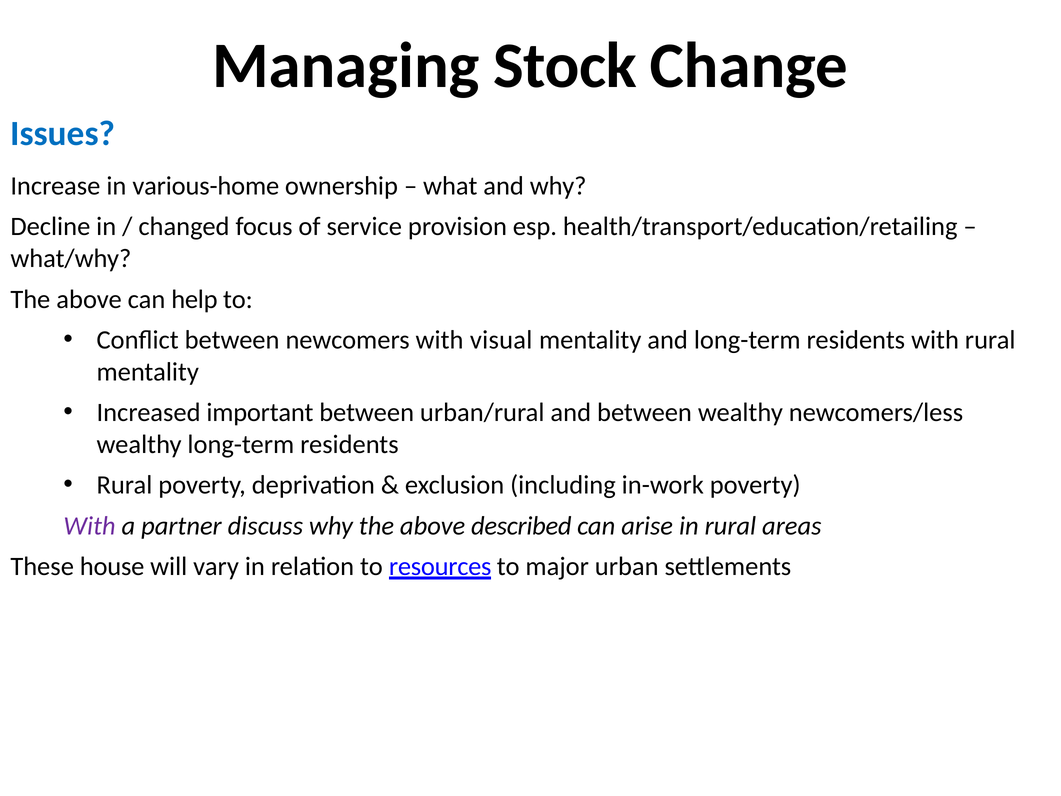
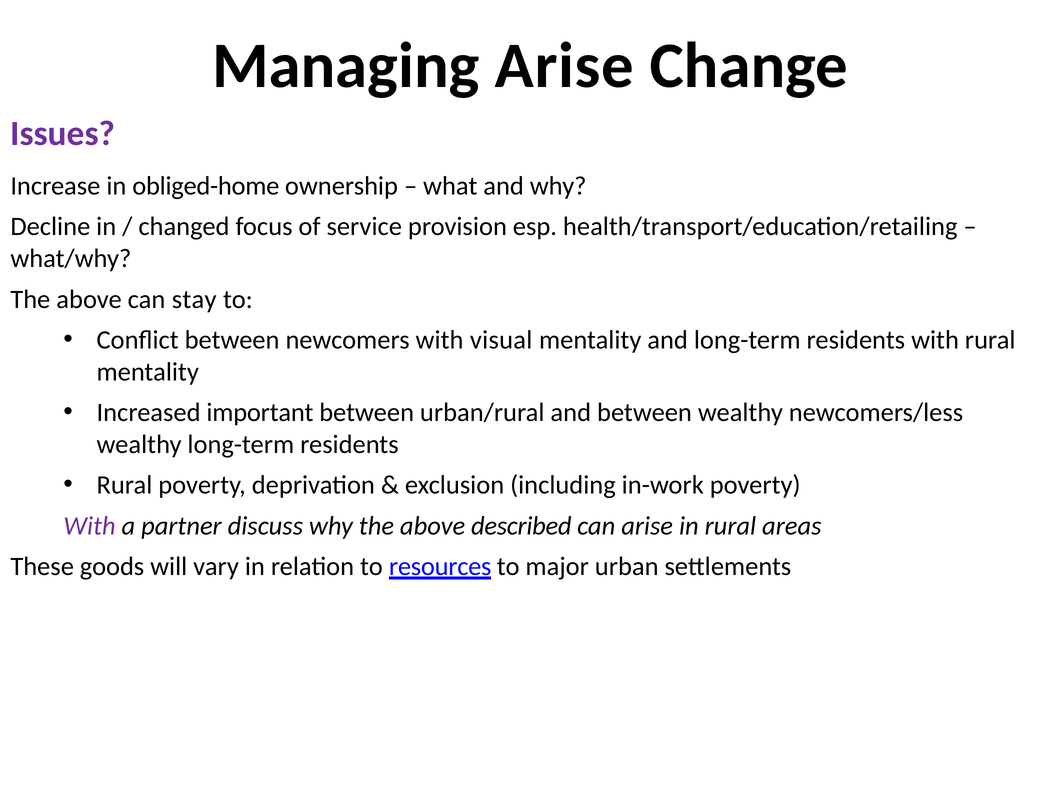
Managing Stock: Stock -> Arise
Issues colour: blue -> purple
various-home: various-home -> obliged-home
help: help -> stay
house: house -> goods
